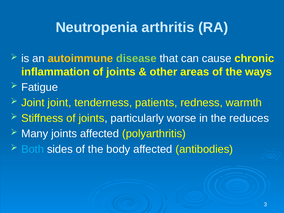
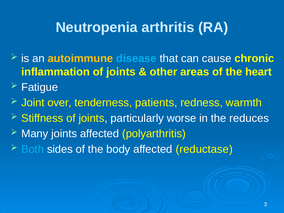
disease colour: light green -> light blue
ways: ways -> heart
Joint joint: joint -> over
antibodies: antibodies -> reductase
